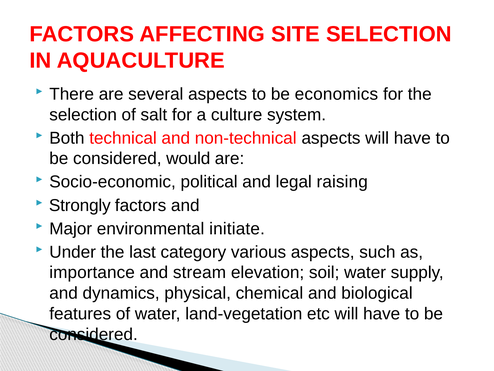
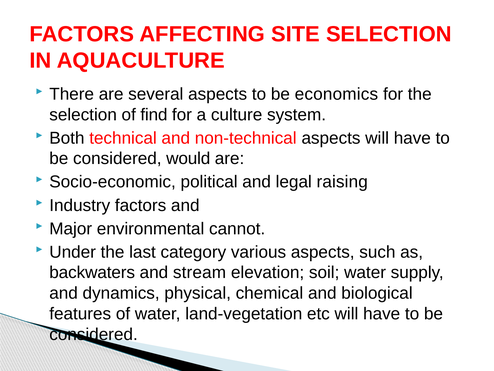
salt: salt -> find
Strongly: Strongly -> Industry
initiate: initiate -> cannot
importance: importance -> backwaters
